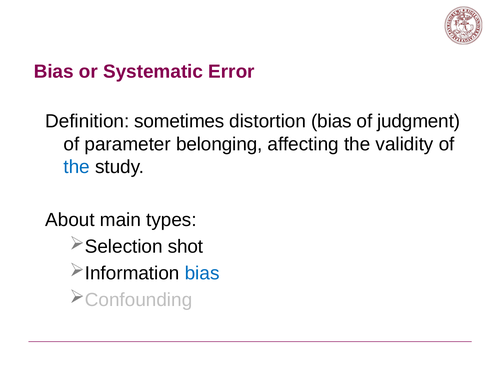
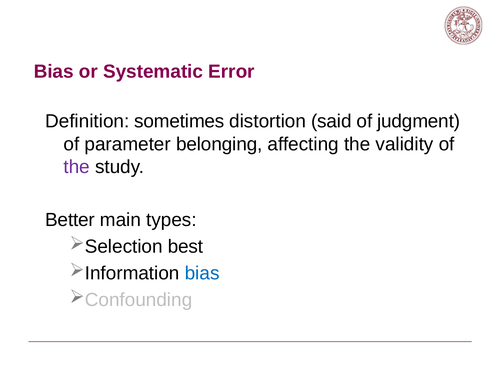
distortion bias: bias -> said
the at (77, 167) colour: blue -> purple
About: About -> Better
shot: shot -> best
